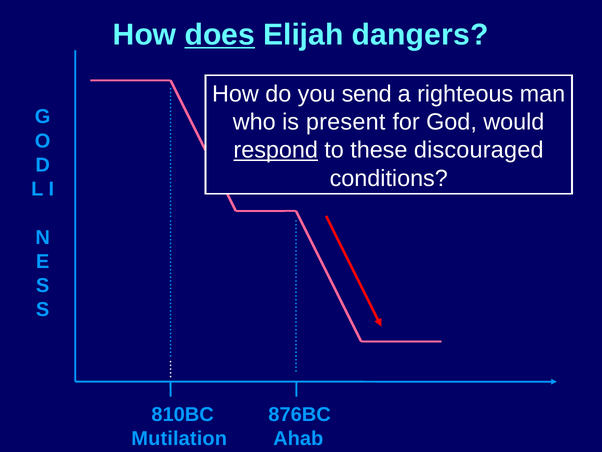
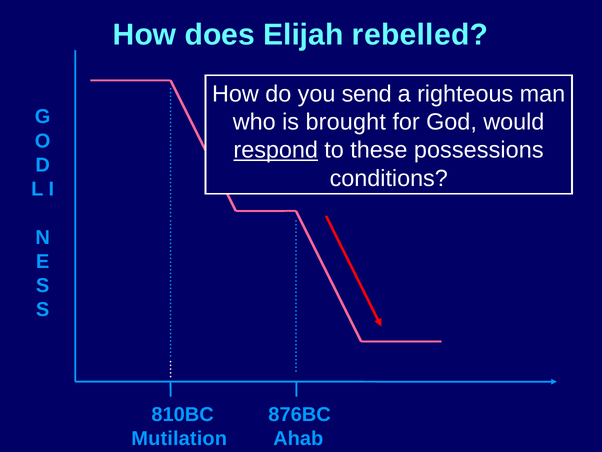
does underline: present -> none
dangers: dangers -> rebelled
present: present -> brought
discouraged: discouraged -> possessions
